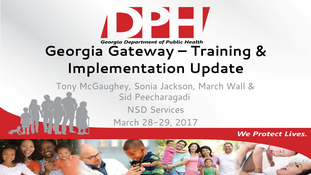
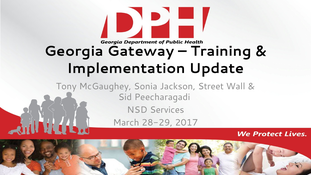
Jackson March: March -> Street
